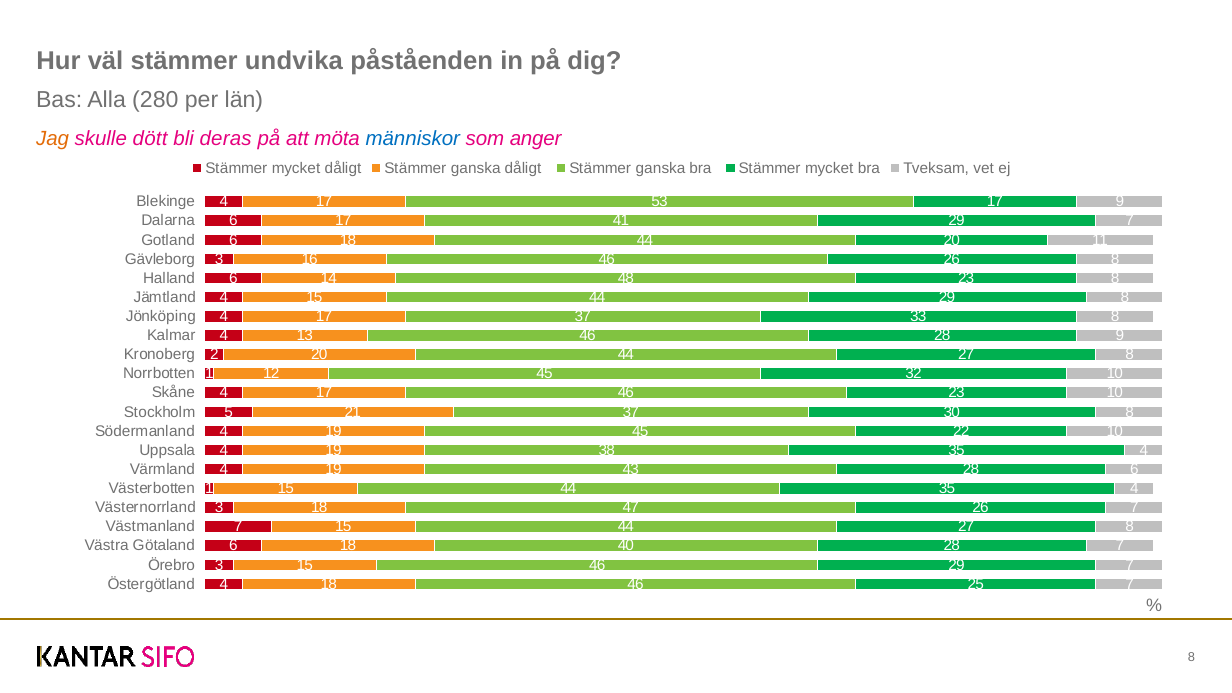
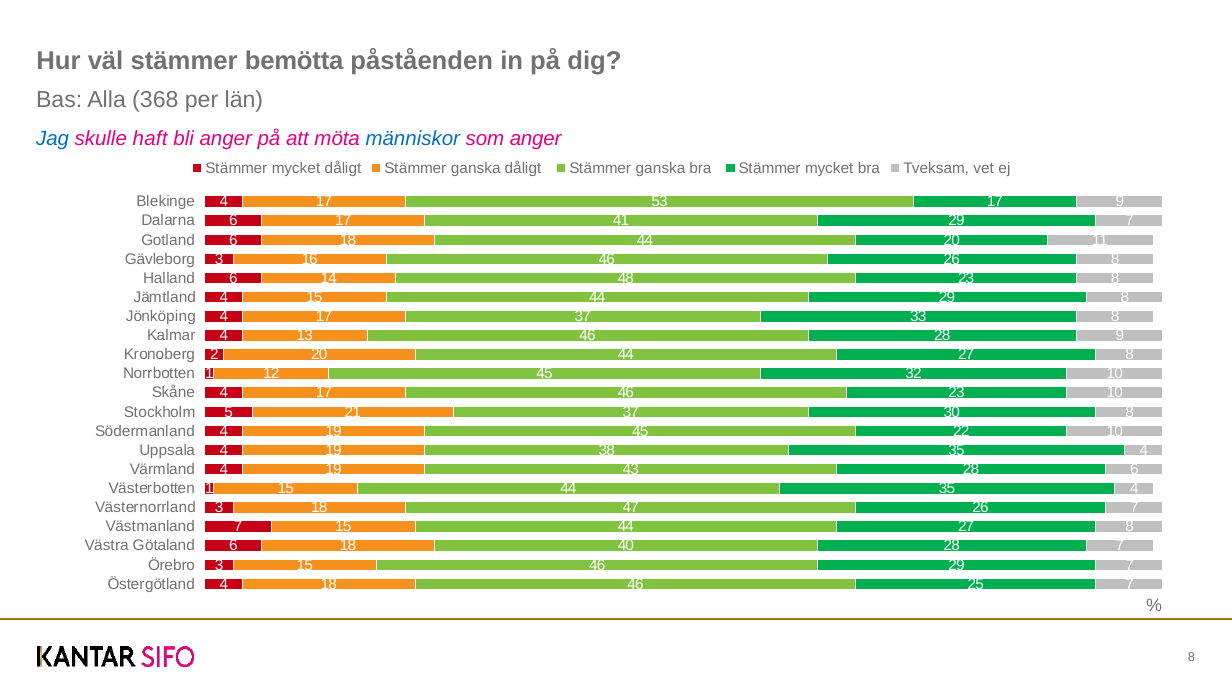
undvika: undvika -> bemötta
280: 280 -> 368
Jag colour: orange -> blue
dött: dött -> haft
bli deras: deras -> anger
